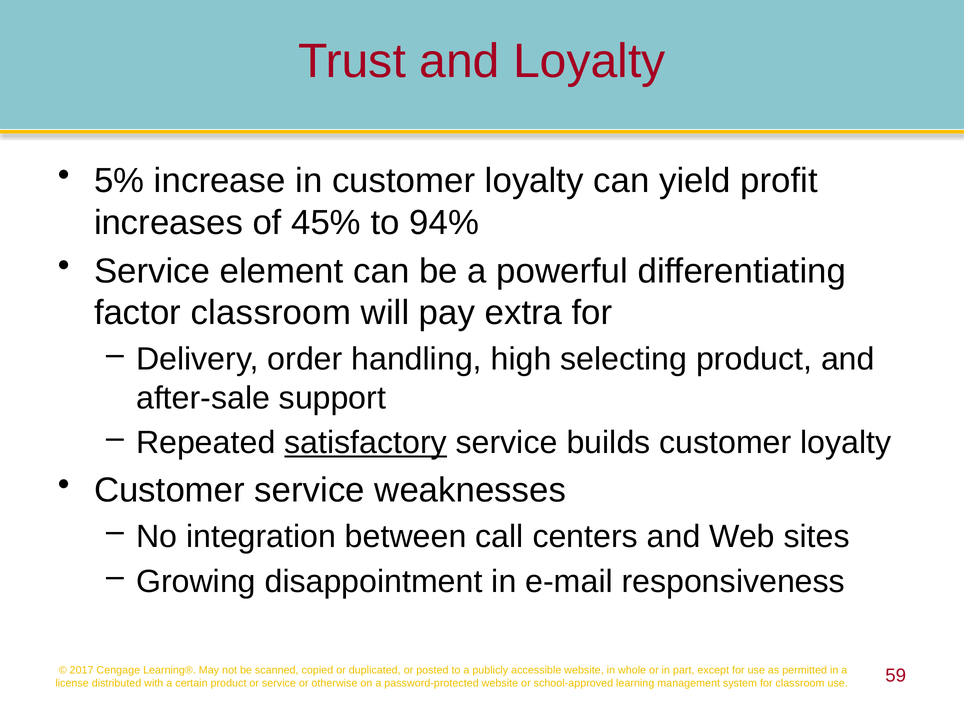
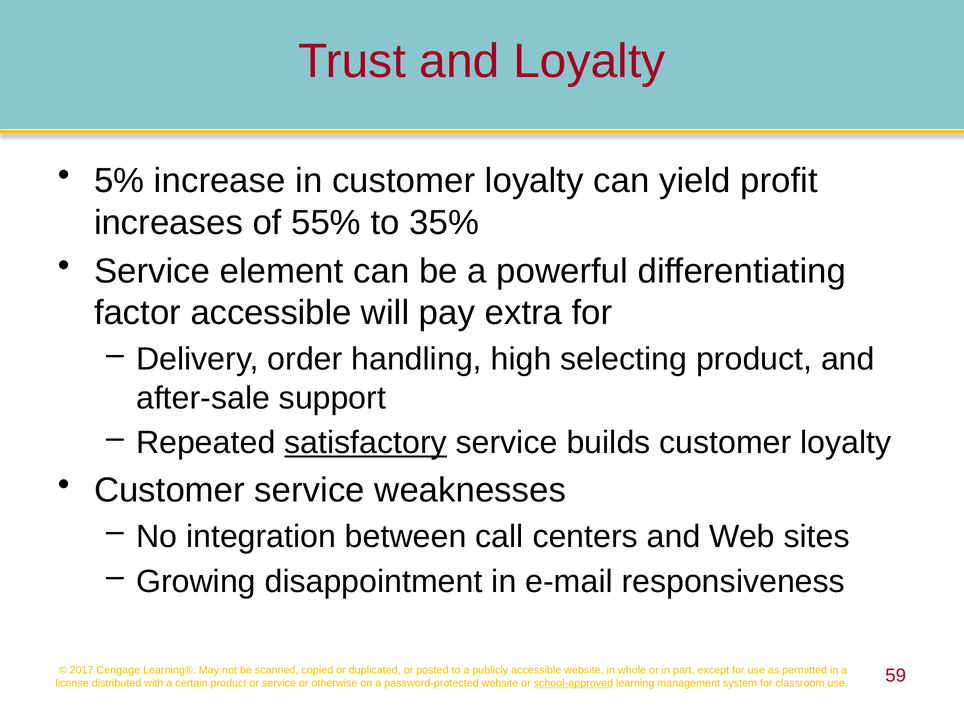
45%: 45% -> 55%
94%: 94% -> 35%
factor classroom: classroom -> accessible
school-approved underline: none -> present
